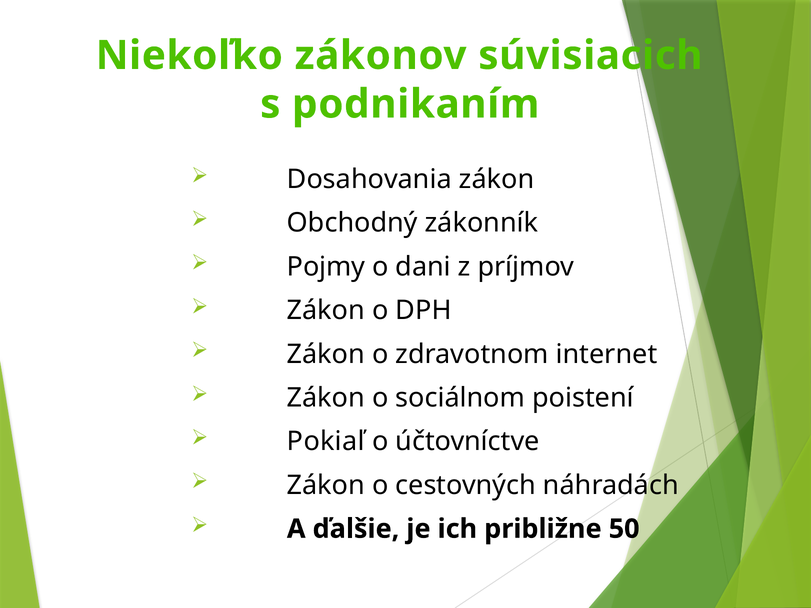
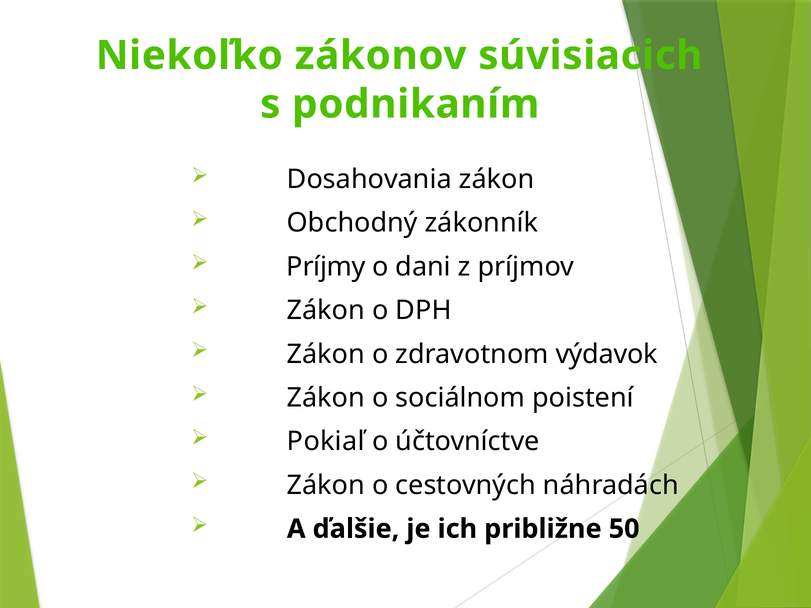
Pojmy: Pojmy -> Príjmy
internet: internet -> výdavok
